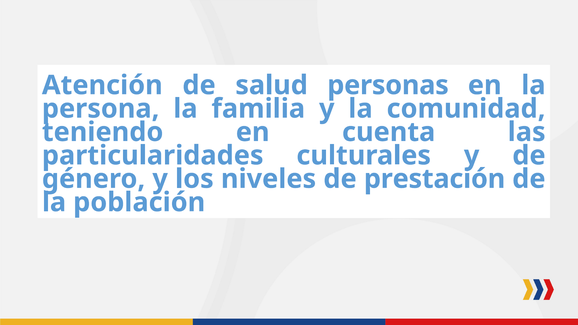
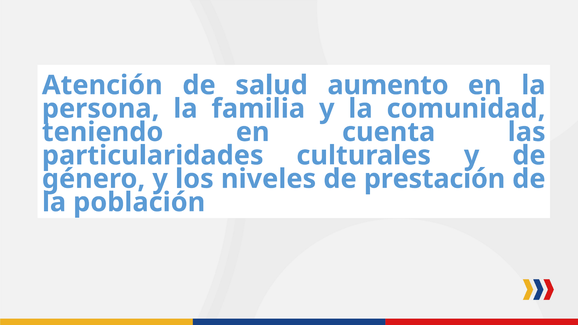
personas: personas -> aumento
